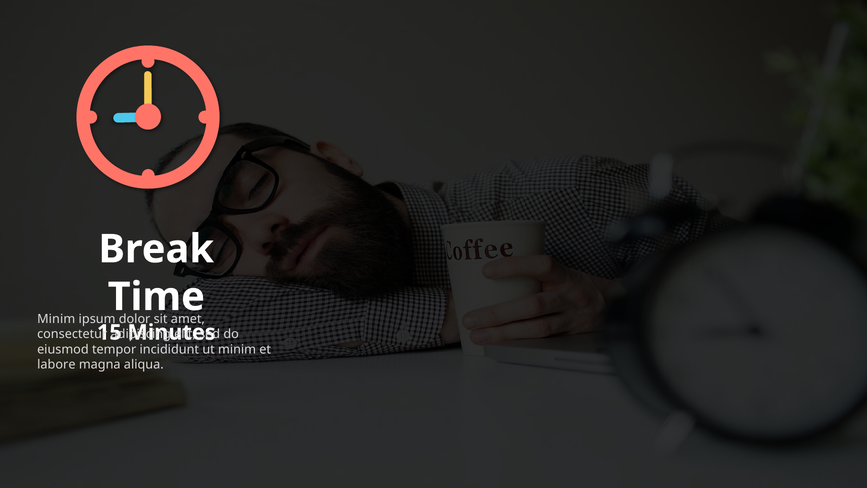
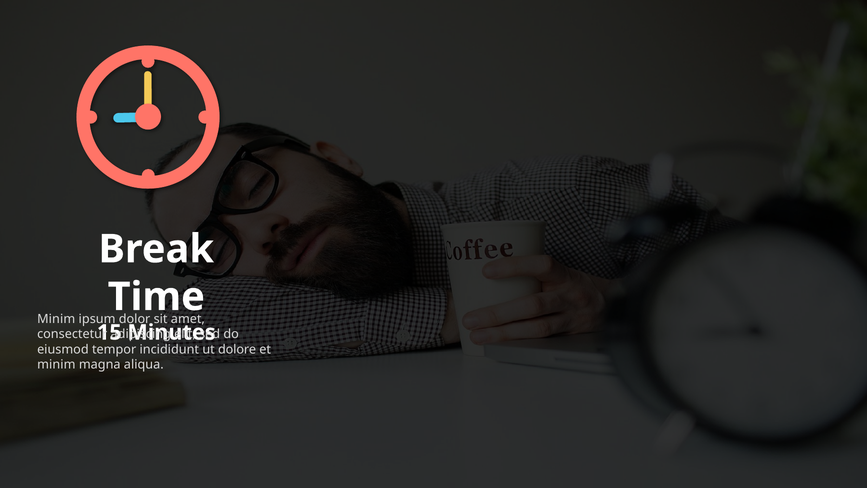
minim at (237, 349): minim -> dolore
labore at (56, 364): labore -> minim
